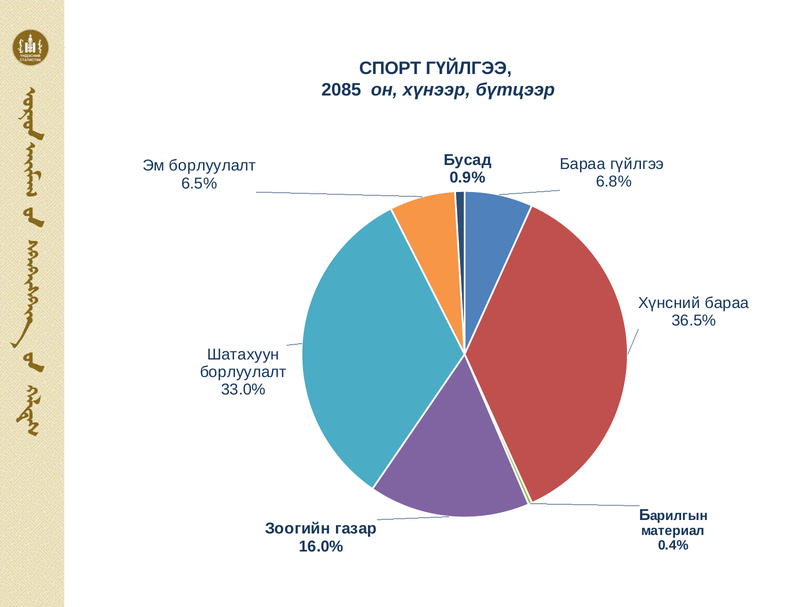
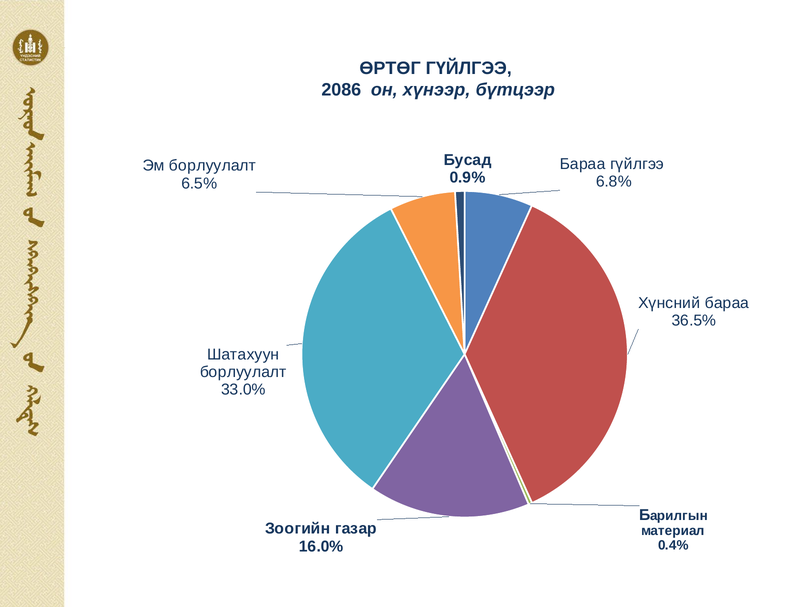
СПОРТ: СПОРТ -> ӨРТӨГ
2085: 2085 -> 2086
